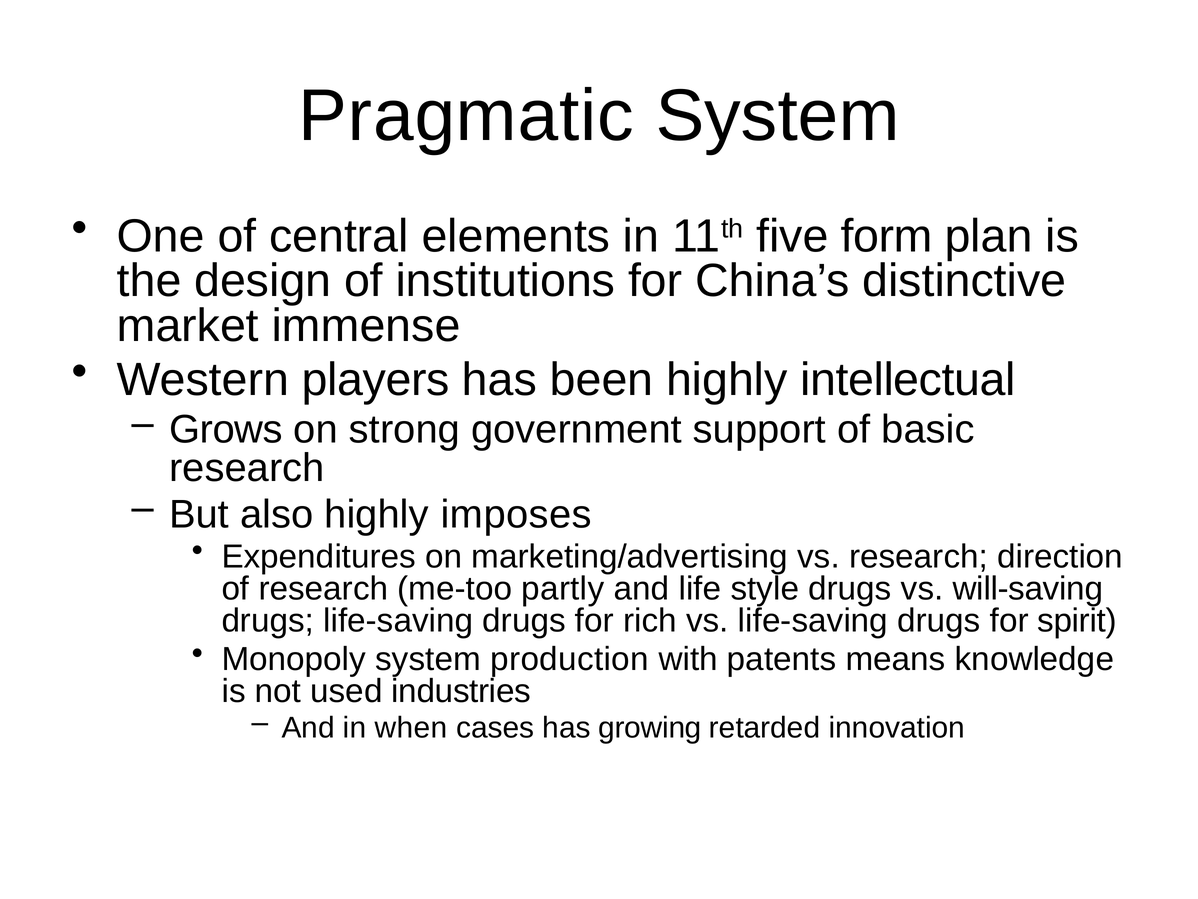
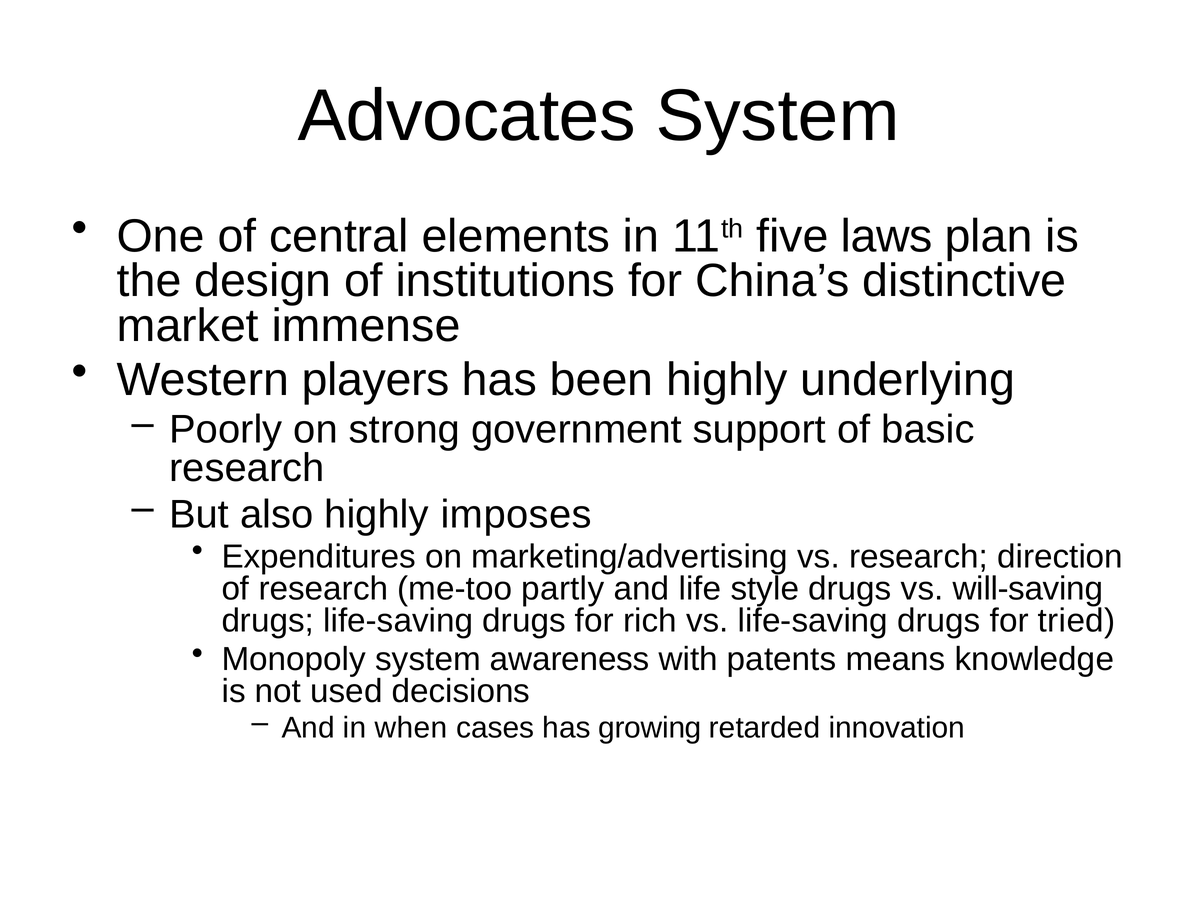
Pragmatic: Pragmatic -> Advocates
form: form -> laws
intellectual: intellectual -> underlying
Grows: Grows -> Poorly
spirit: spirit -> tried
production: production -> awareness
industries: industries -> decisions
